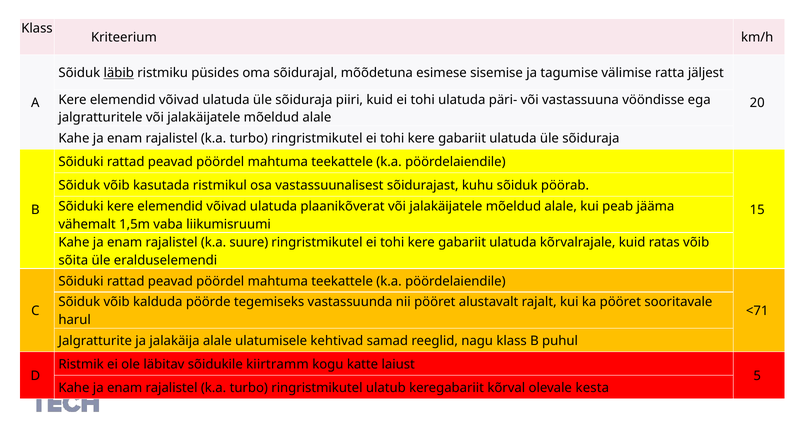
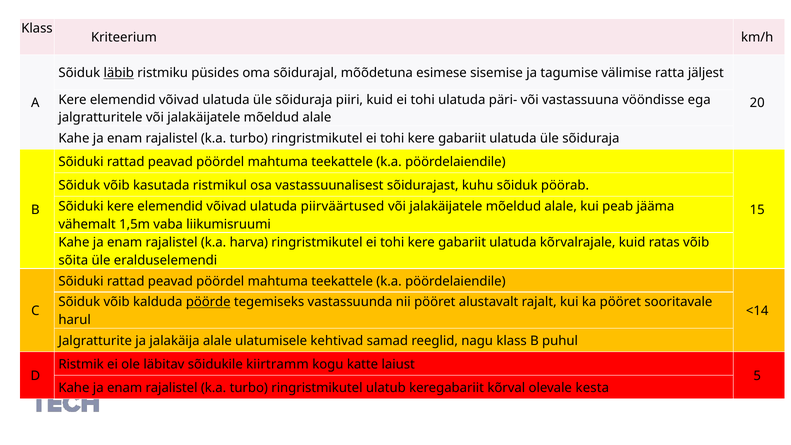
plaanikõverat: plaanikõverat -> piirväärtused
suure: suure -> harva
pöörde underline: none -> present
<71: <71 -> <14
